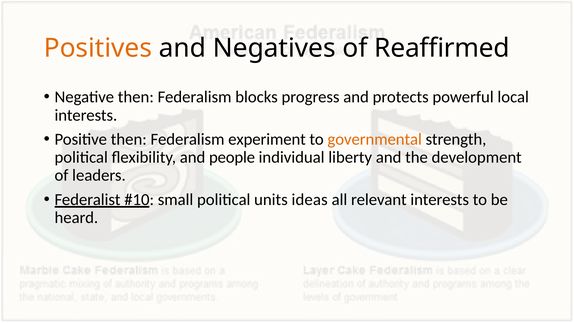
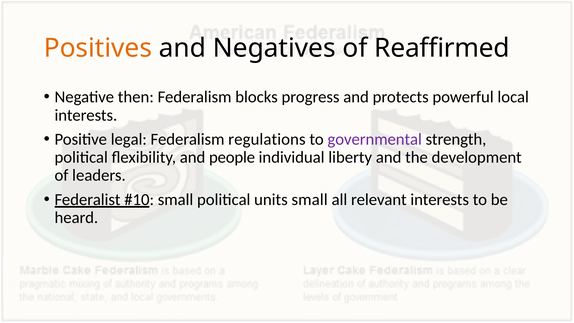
Positive then: then -> legal
experiment: experiment -> regulations
governmental colour: orange -> purple
units ideas: ideas -> small
